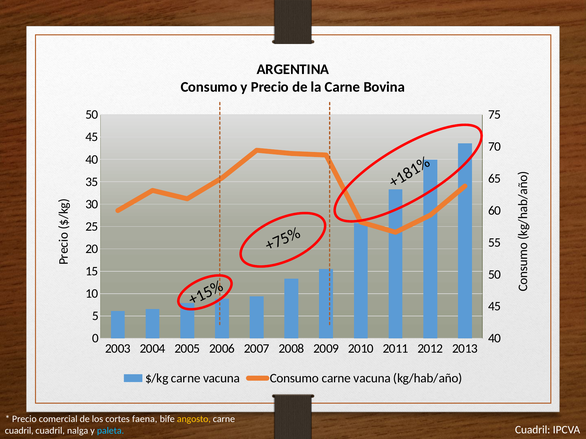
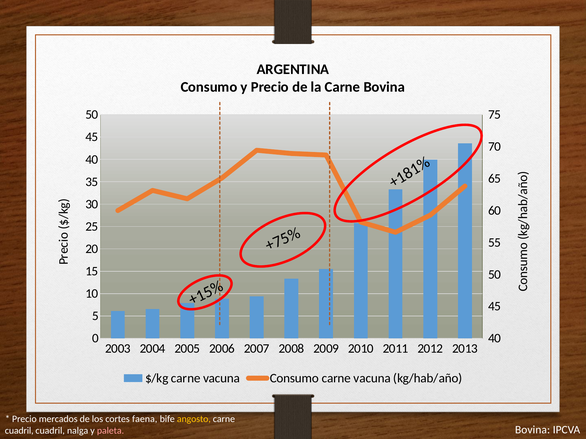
comercial: comercial -> mercados
Cuadril at (533, 430): Cuadril -> Bovina
paleta colour: light blue -> pink
